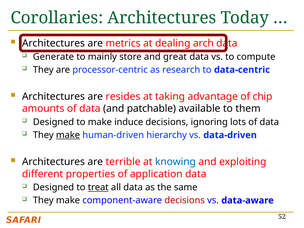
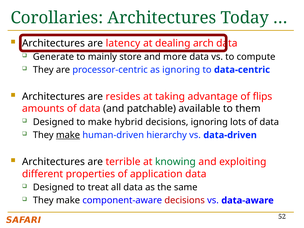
metrics: metrics -> latency
great: great -> more
as research: research -> ignoring
chip: chip -> flips
induce: induce -> hybrid
knowing colour: blue -> green
treat underline: present -> none
